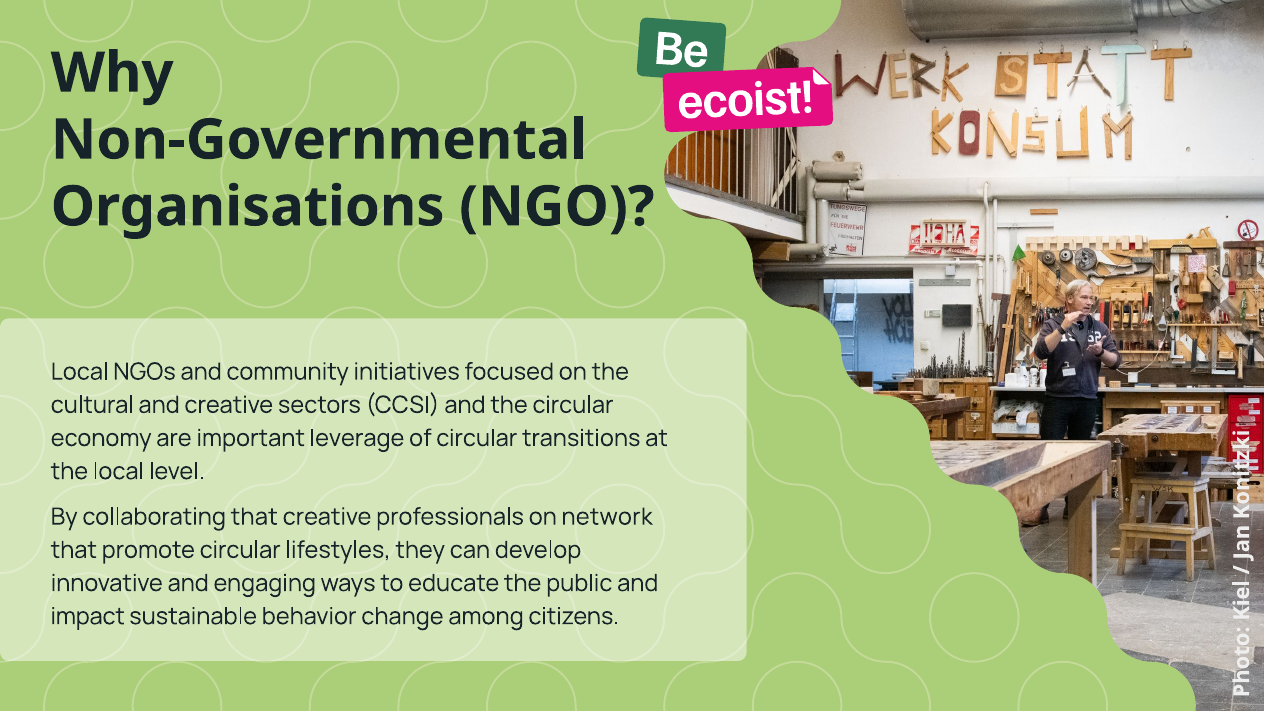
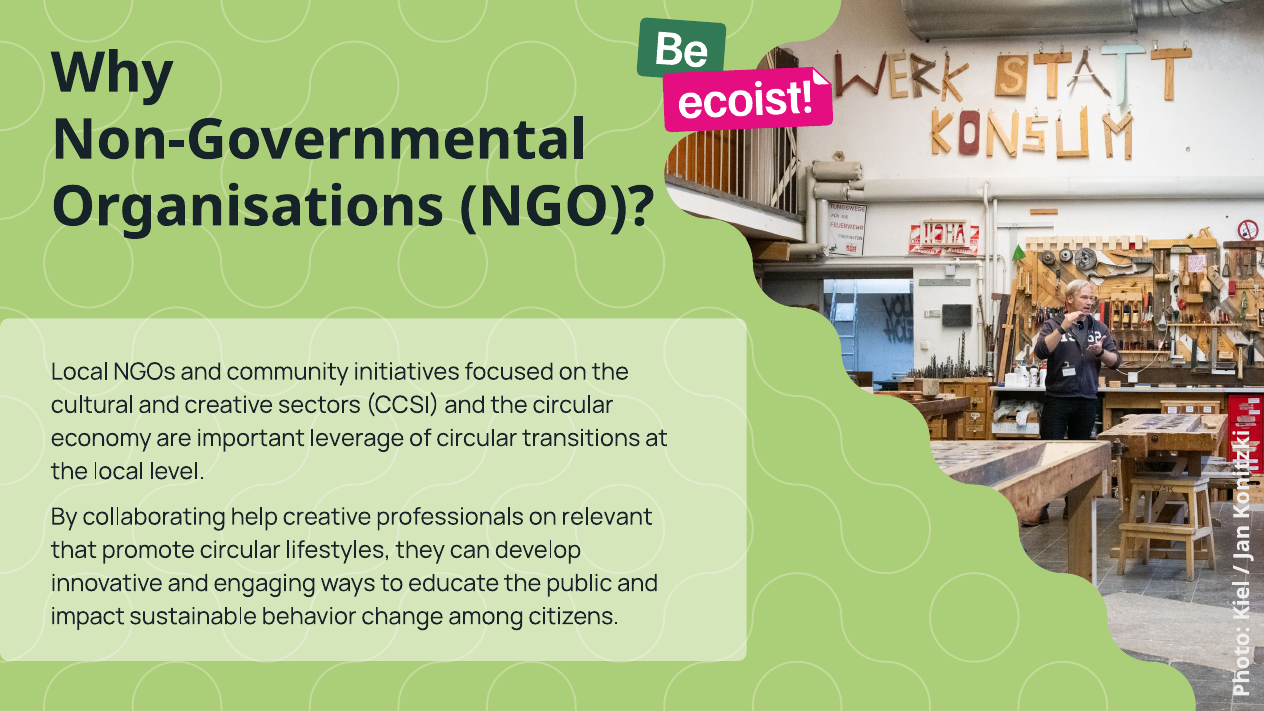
collaborating that: that -> help
network: network -> relevant
